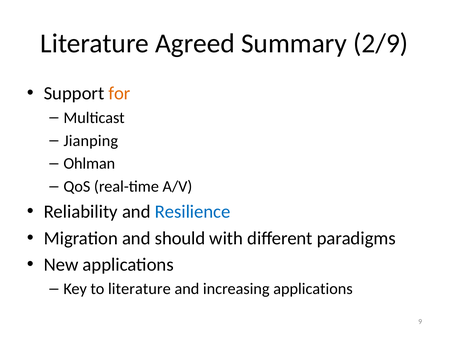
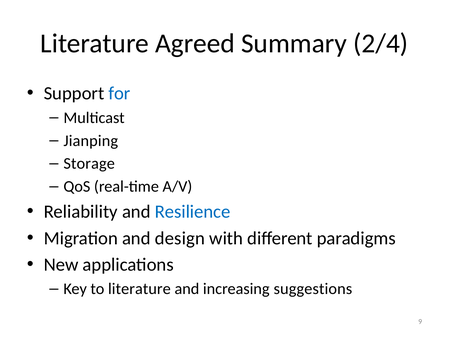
2/9: 2/9 -> 2/4
for colour: orange -> blue
Ohlman: Ohlman -> Storage
should: should -> design
increasing applications: applications -> suggestions
